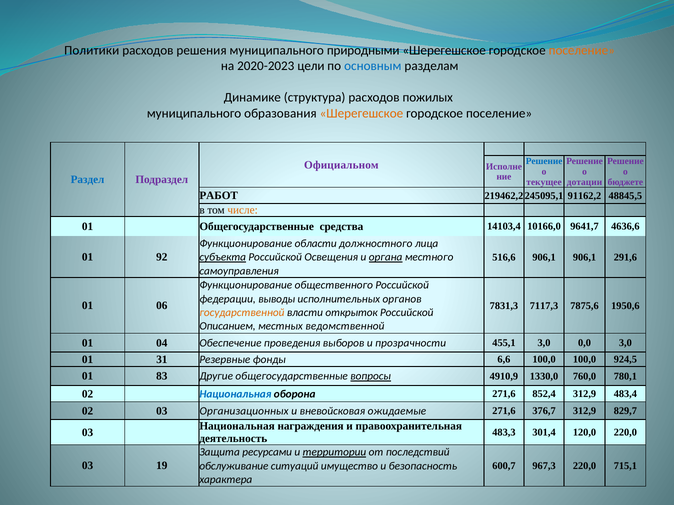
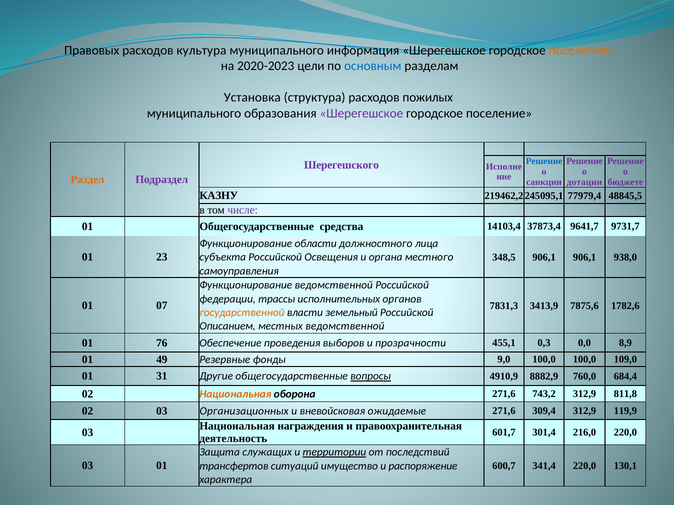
Политики: Политики -> Правовых
решения: решения -> культура
природными: природными -> информация
Динамике: Динамике -> Установка
Шерегешское at (361, 113) colour: orange -> purple
Официальном: Официальном -> Шерегешского
Раздел colour: blue -> orange
текущее: текущее -> санкции
РАБОТ: РАБОТ -> КАЗНУ
91162,2: 91162,2 -> 77979,4
числе colour: orange -> purple
10166,0: 10166,0 -> 37873,4
4636,6: 4636,6 -> 9731,7
92: 92 -> 23
516,6: 516,6 -> 348,5
291,6: 291,6 -> 938,0
субъекта underline: present -> none
органа underline: present -> none
Функционирование общественного: общественного -> ведомственной
выводы: выводы -> трассы
06: 06 -> 07
7117,3: 7117,3 -> 3413,9
1950,6: 1950,6 -> 1782,6
открыток: открыток -> земельный
04: 04 -> 76
455,1 3,0: 3,0 -> 0,3
0,0 3,0: 3,0 -> 8,9
31: 31 -> 49
6,6: 6,6 -> 9,0
924,5: 924,5 -> 109,0
83: 83 -> 31
1330,0: 1330,0 -> 8882,9
780,1: 780,1 -> 684,4
Национальная at (235, 394) colour: blue -> orange
852,4: 852,4 -> 743,2
483,4: 483,4 -> 811,8
376,7: 376,7 -> 309,4
829,7: 829,7 -> 119,9
483,3: 483,3 -> 601,7
120,0: 120,0 -> 216,0
ресурсами: ресурсами -> служащих
03 19: 19 -> 01
967,3: 967,3 -> 341,4
715,1: 715,1 -> 130,1
обслуживание: обслуживание -> трансфертов
безопасность: безопасность -> распоряжение
